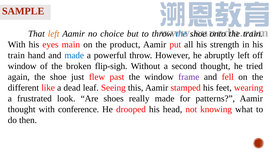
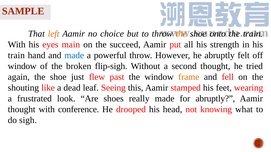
the at (181, 34) colour: blue -> orange
product: product -> succeed
abruptly left: left -> felt
frame colour: purple -> orange
different: different -> shouting
for patterns: patterns -> abruptly
then: then -> sigh
